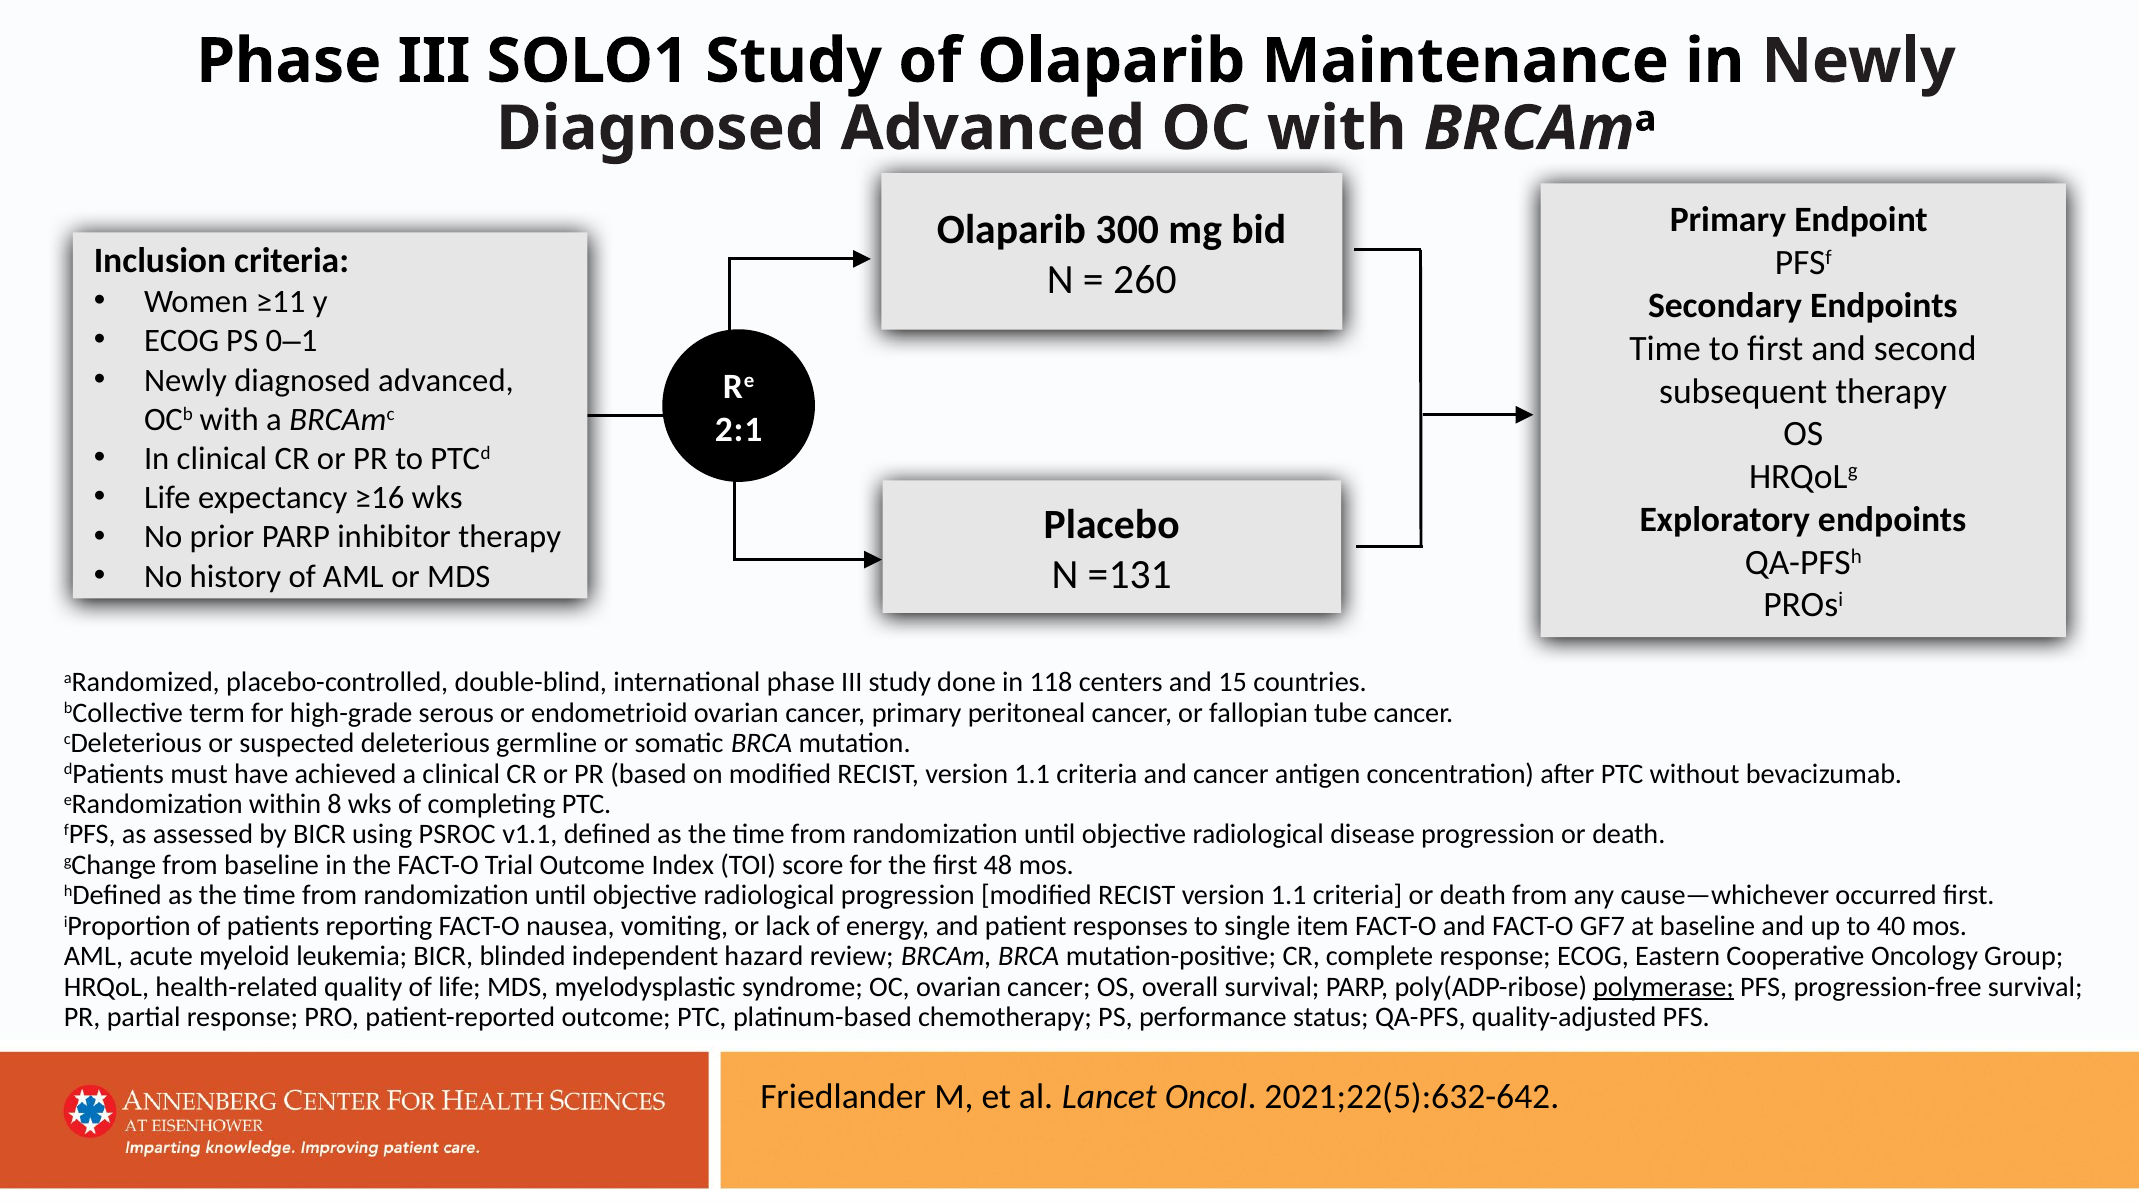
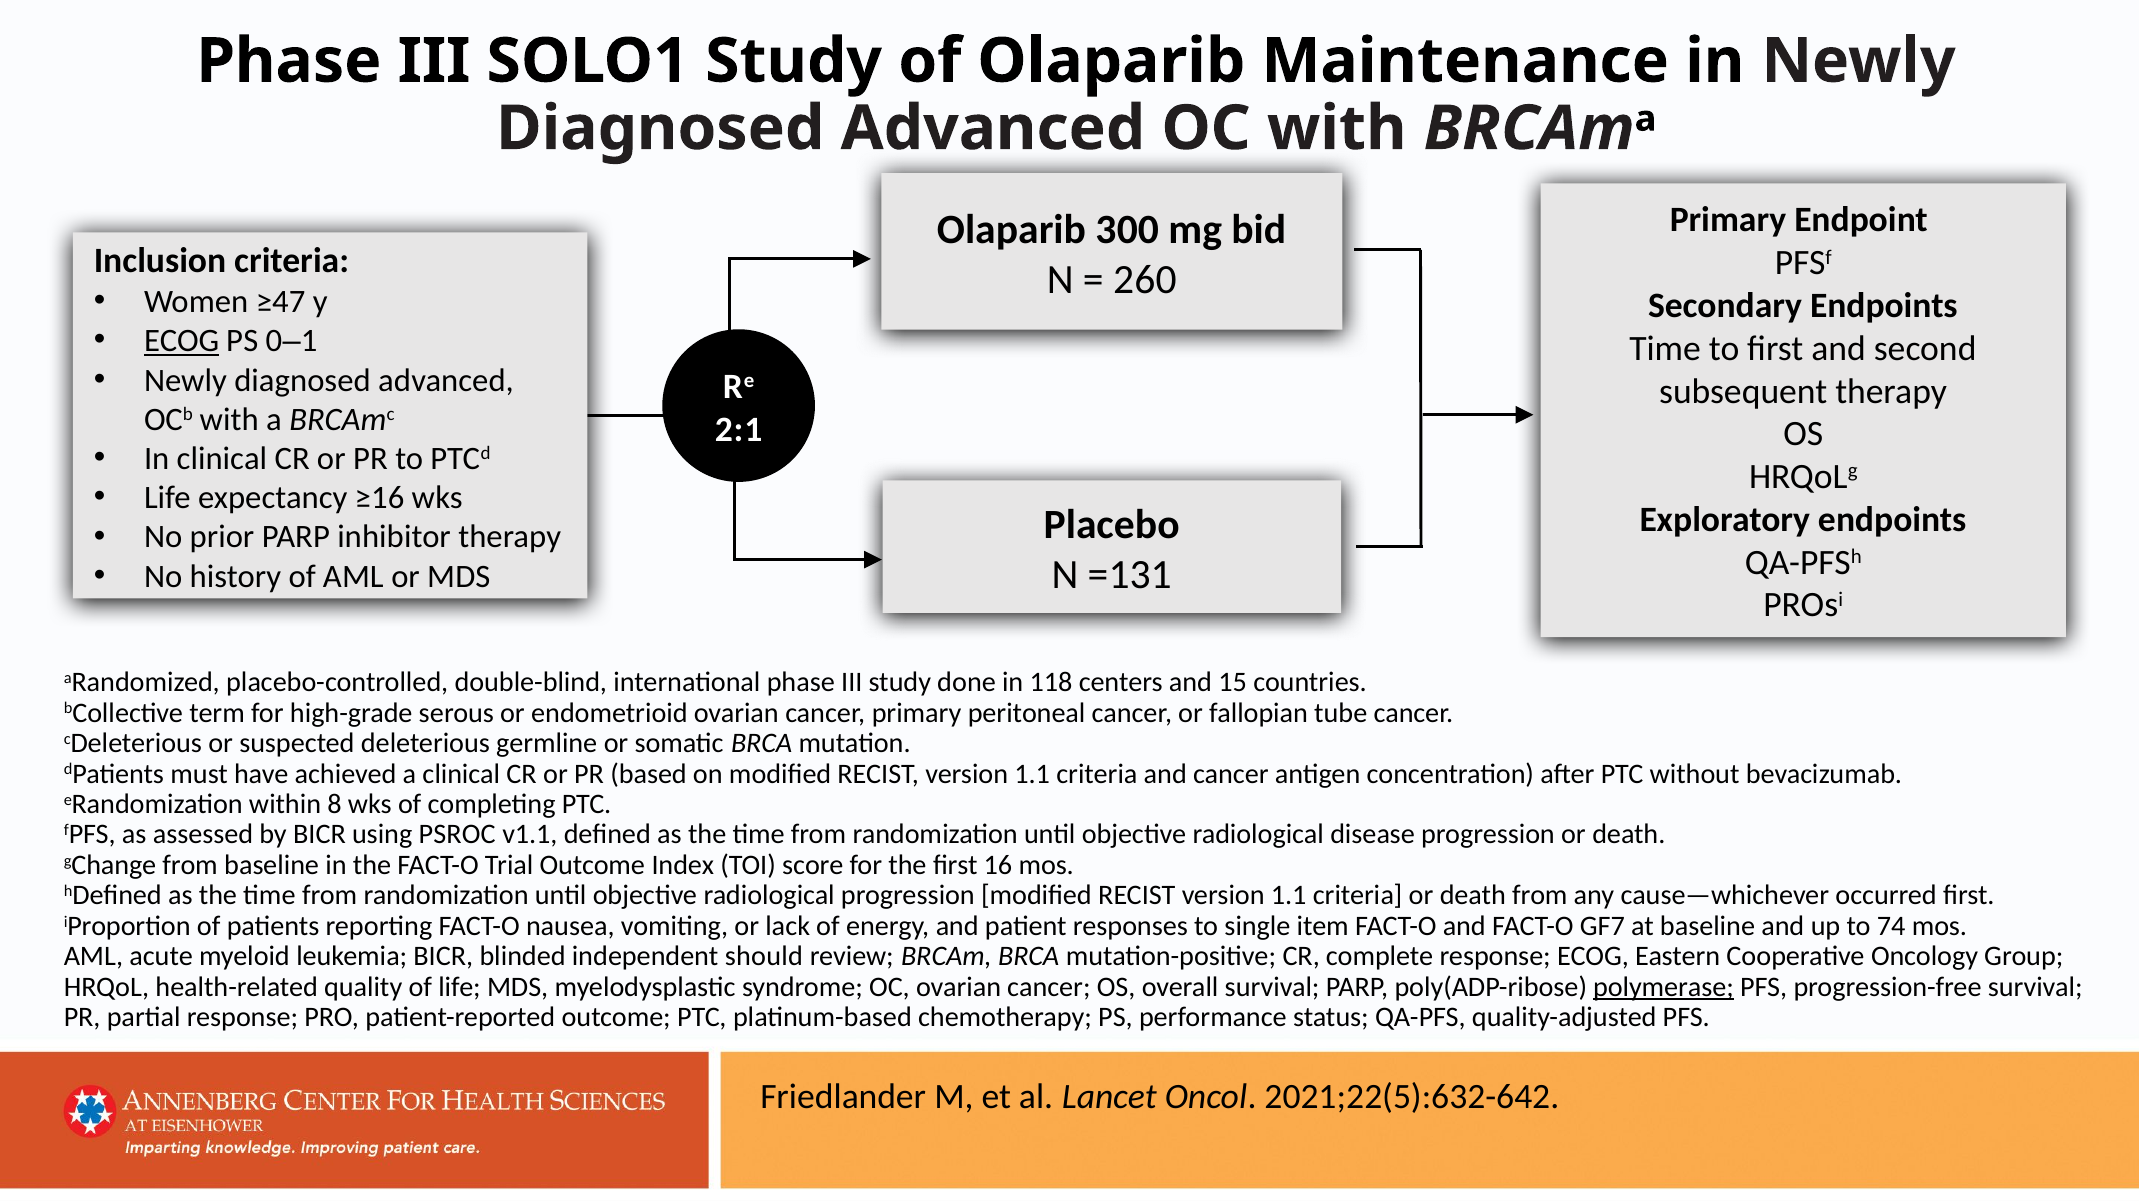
≥11: ≥11 -> ≥47
ECOG at (182, 341) underline: none -> present
48: 48 -> 16
40: 40 -> 74
hazard: hazard -> should
